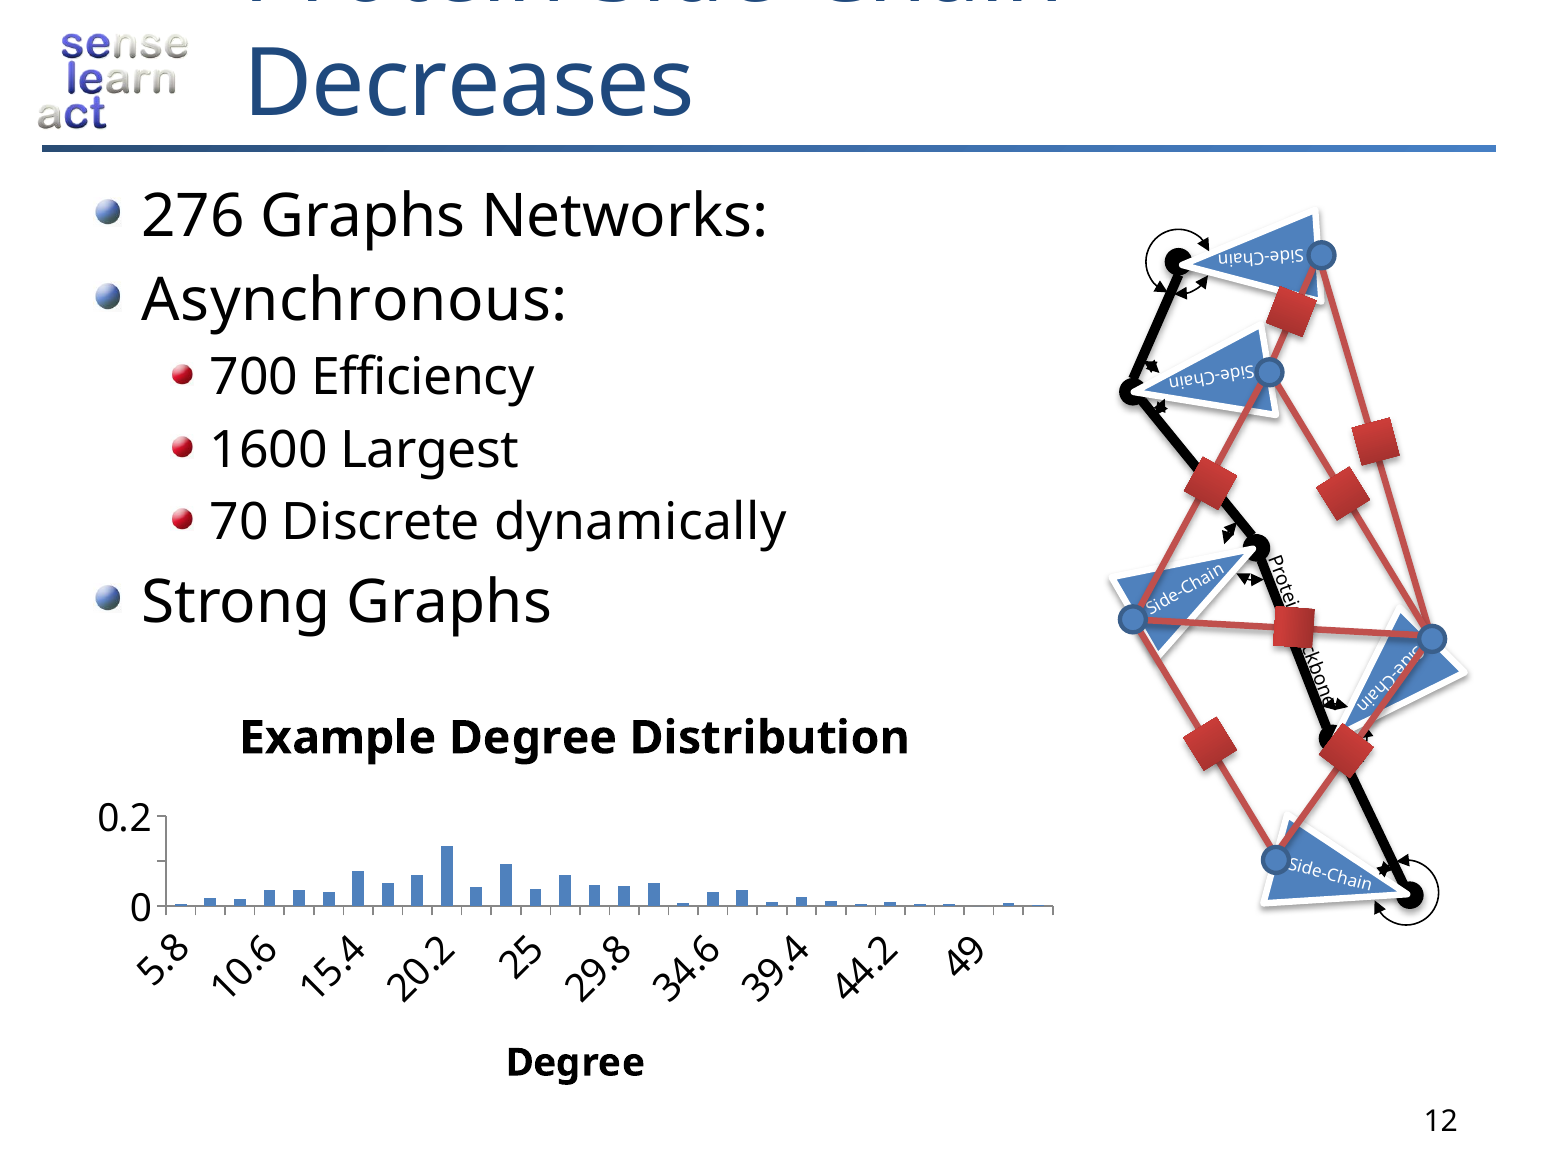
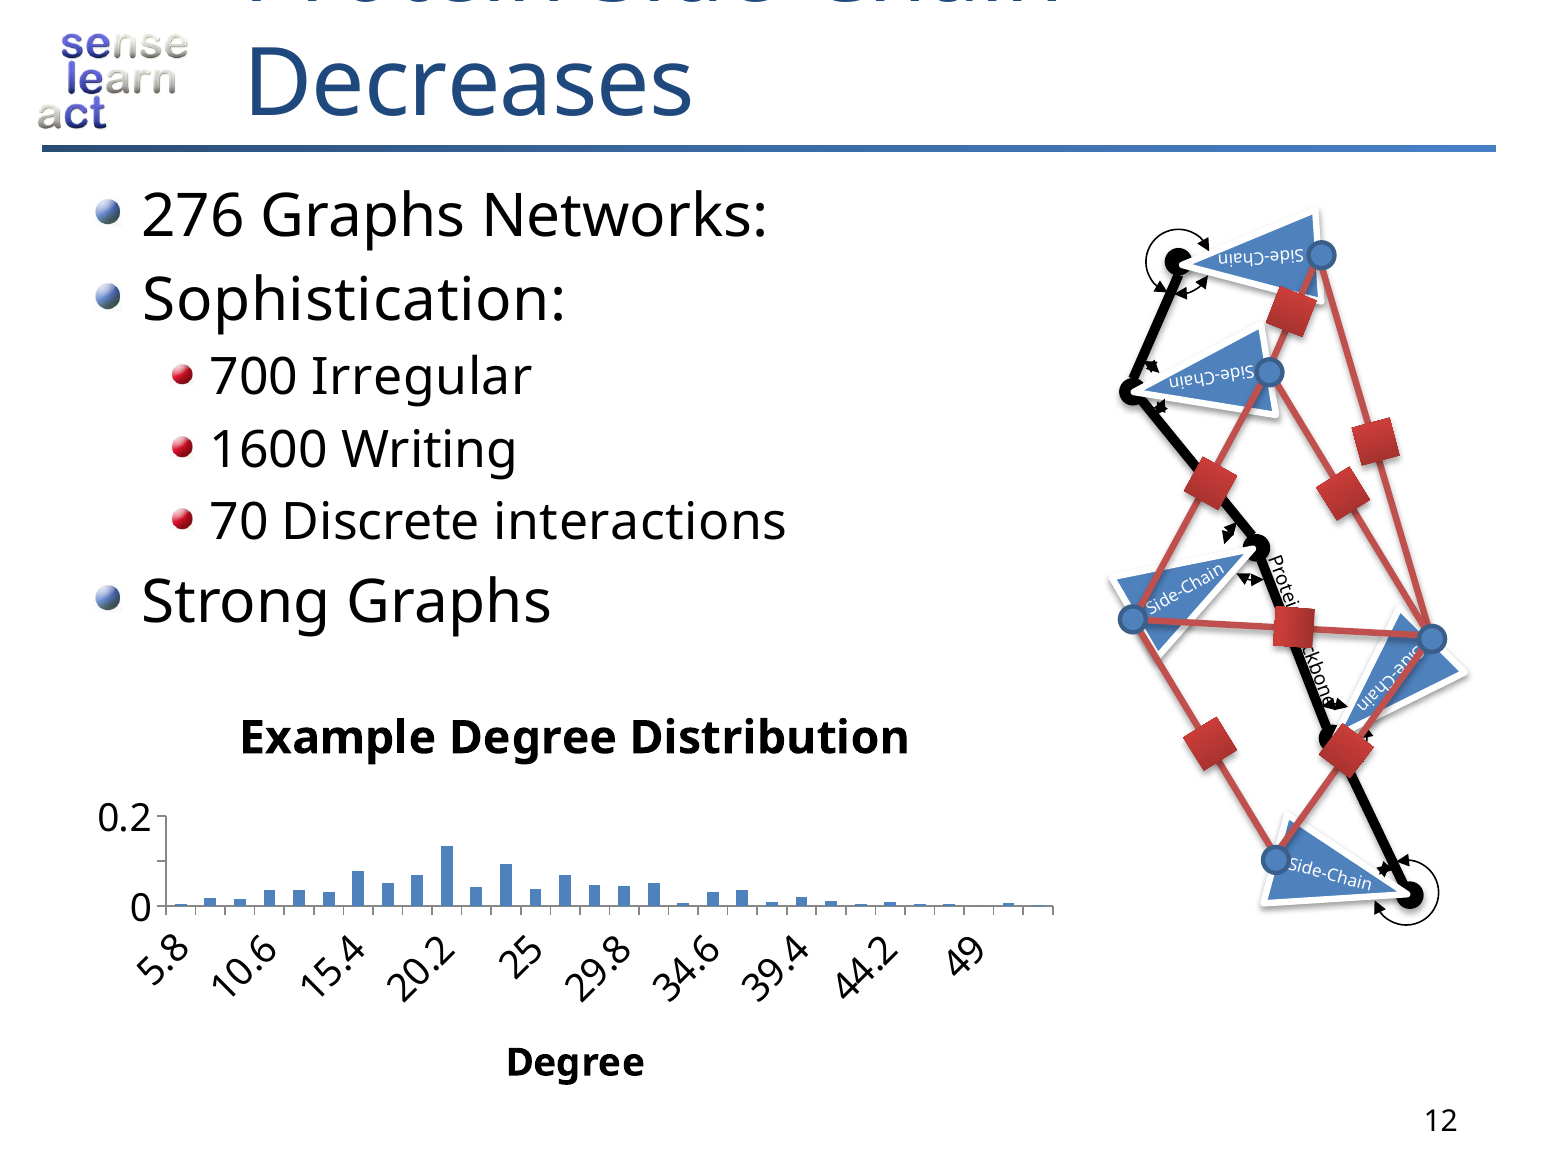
Asynchronous: Asynchronous -> Sophistication
Efficiency: Efficiency -> Irregular
Largest: Largest -> Writing
dynamically: dynamically -> interactions
